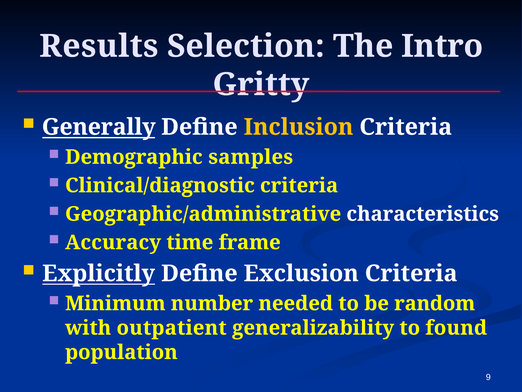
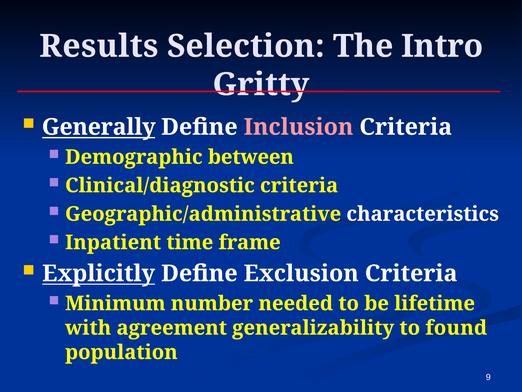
Inclusion colour: yellow -> pink
samples: samples -> between
Accuracy: Accuracy -> Inpatient
random: random -> lifetime
outpatient: outpatient -> agreement
